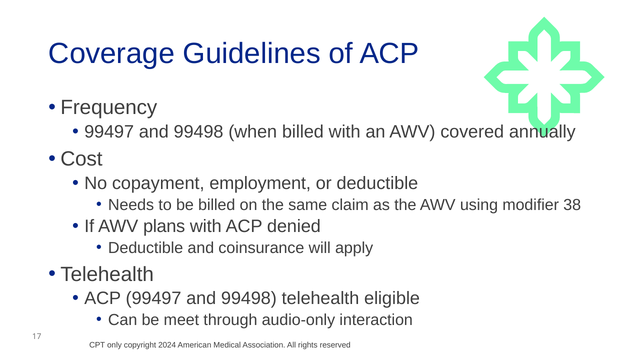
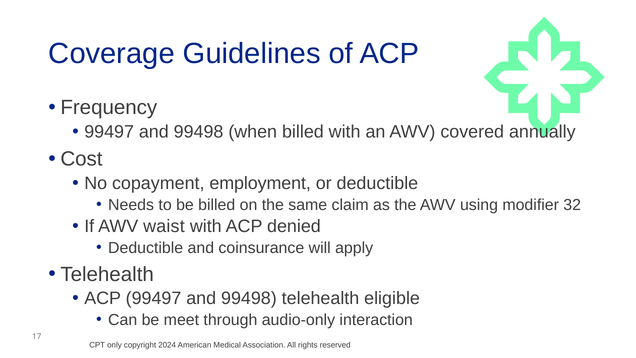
38: 38 -> 32
plans: plans -> waist
